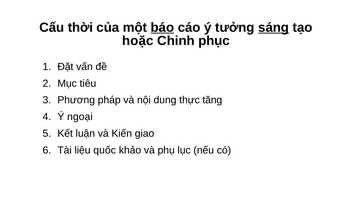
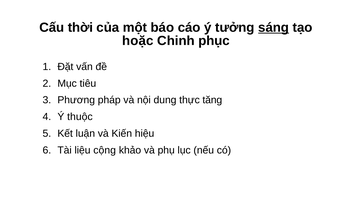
báo underline: present -> none
ngoại: ngoại -> thuộc
giao: giao -> hiệu
quốc: quốc -> cộng
